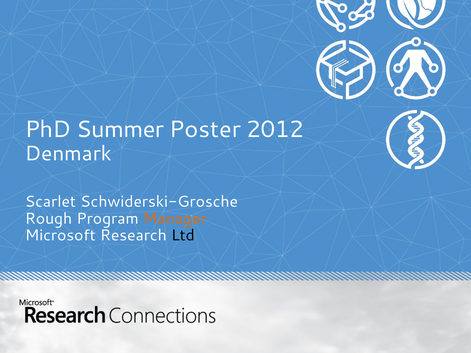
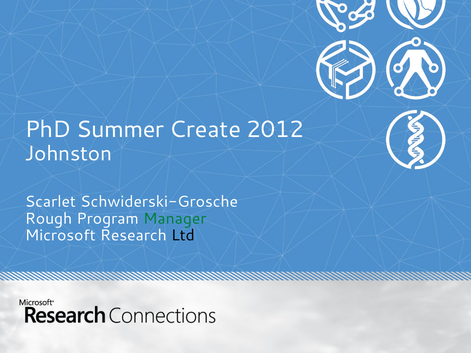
Poster: Poster -> Create
Denmark: Denmark -> Johnston
Manager colour: orange -> green
